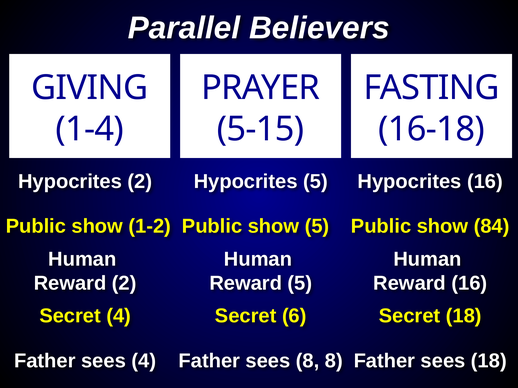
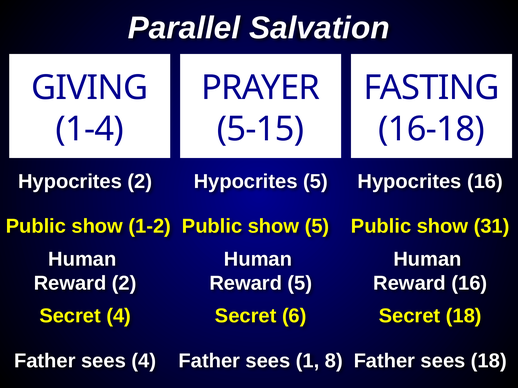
Believers: Believers -> Salvation
84: 84 -> 31
sees 8: 8 -> 1
